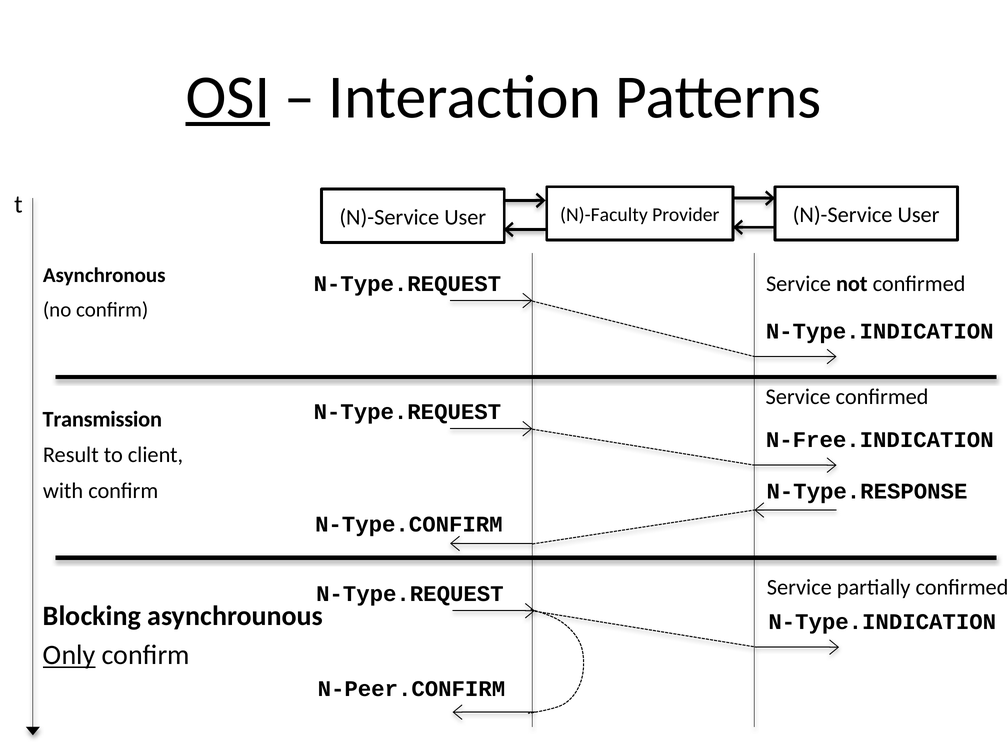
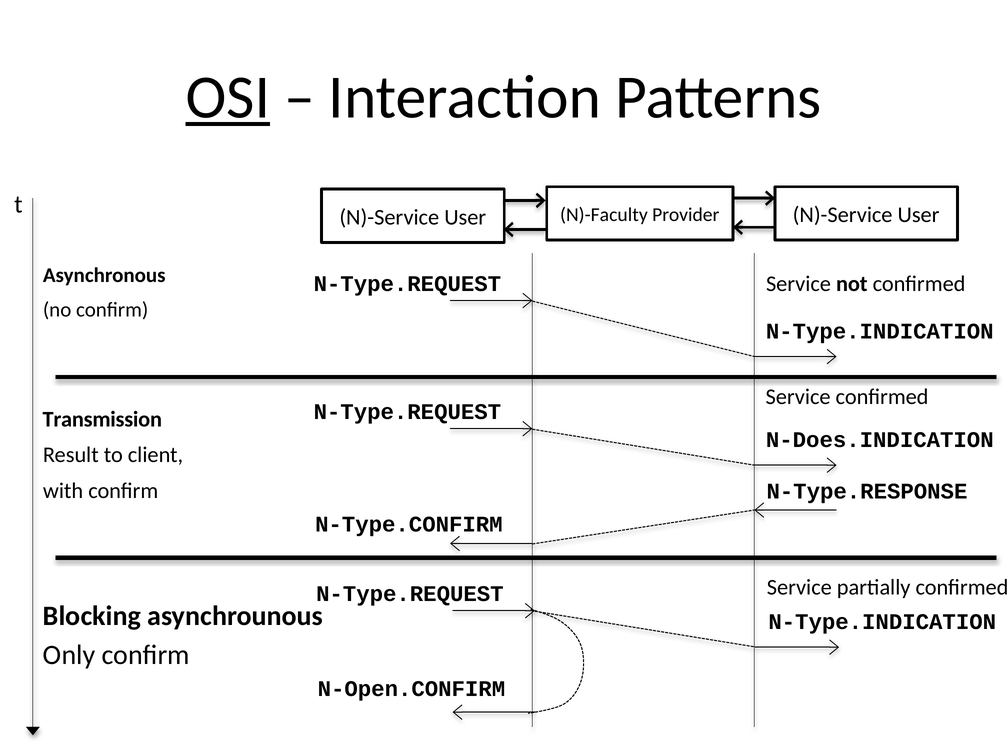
N-Free.INDICATION: N-Free.INDICATION -> N-Does.INDICATION
Only underline: present -> none
N-Peer.CONFIRM: N-Peer.CONFIRM -> N-Open.CONFIRM
